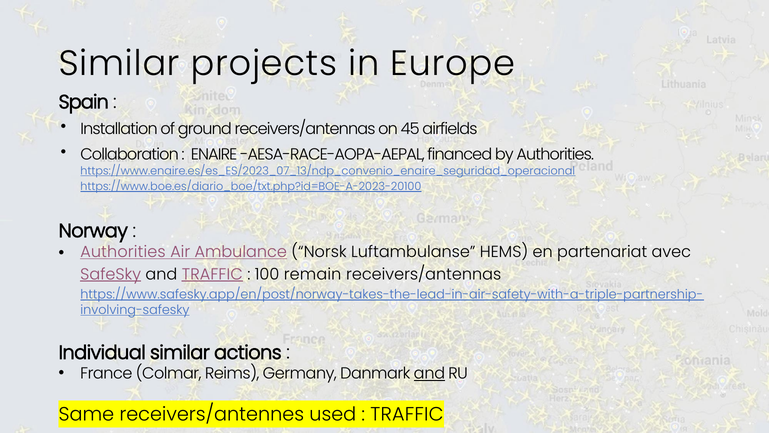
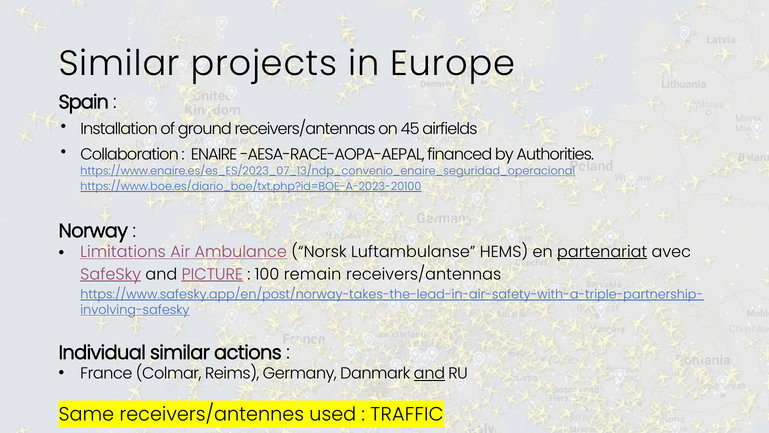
Authorities at (123, 252): Authorities -> Limitations
partenariat underline: none -> present
and TRAFFIC: TRAFFIC -> PICTURE
